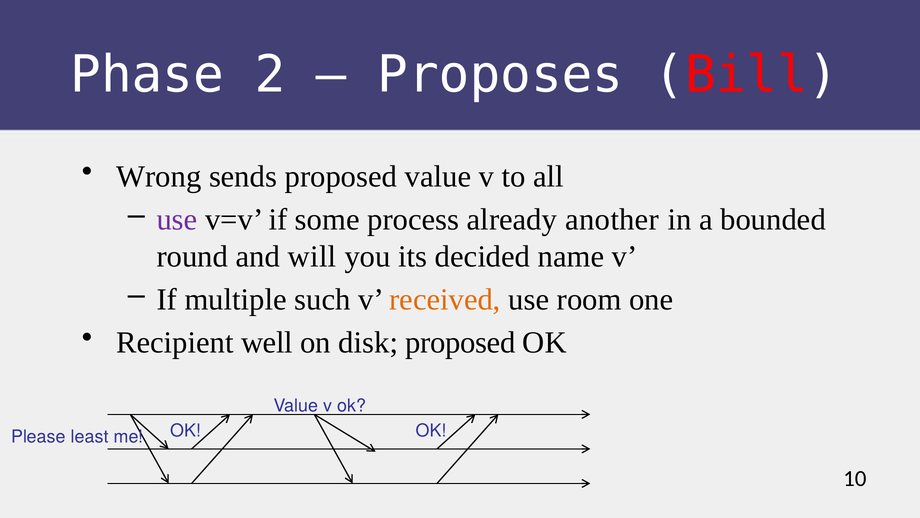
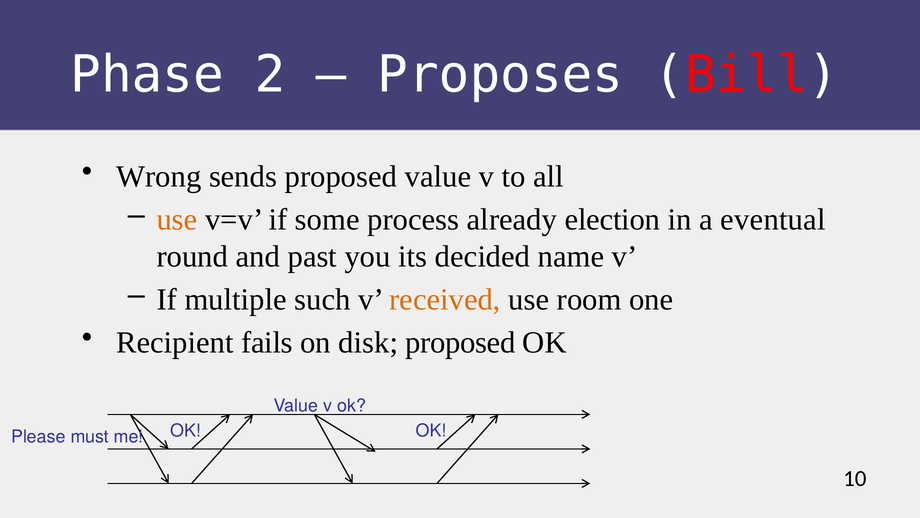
use at (177, 219) colour: purple -> orange
another: another -> election
bounded: bounded -> eventual
will: will -> past
well: well -> fails
least: least -> must
